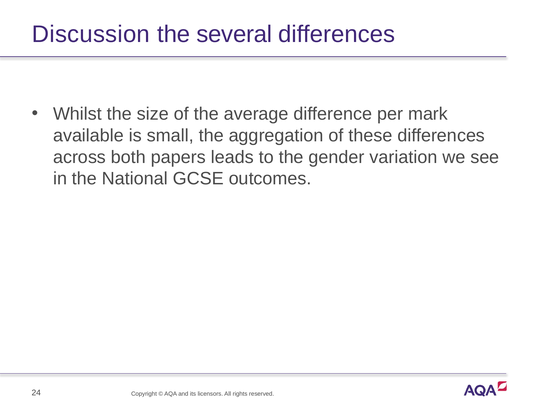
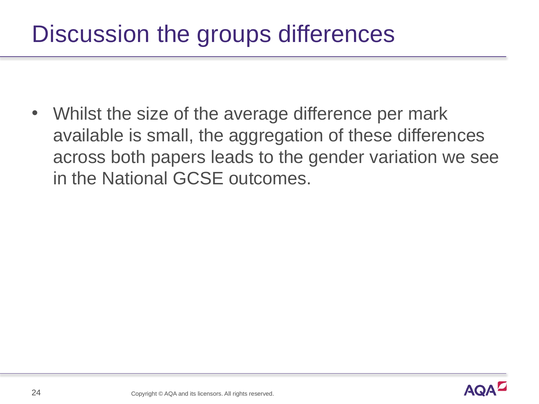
several: several -> groups
